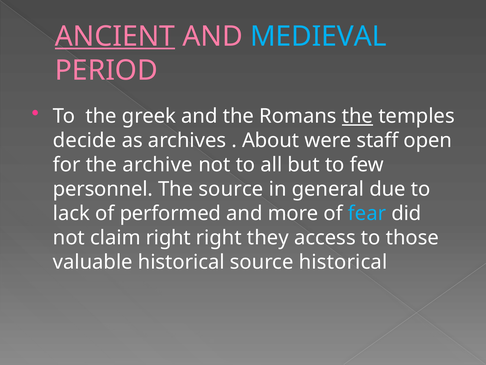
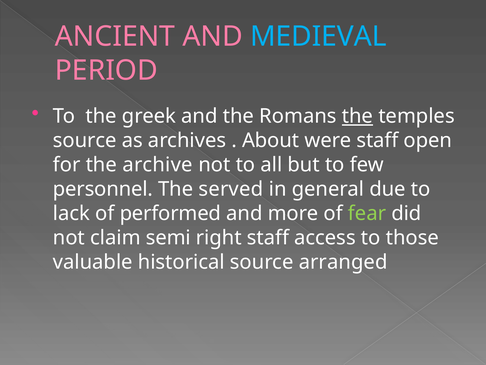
ANCIENT underline: present -> none
decide at (85, 140): decide -> source
The source: source -> served
fear colour: light blue -> light green
claim right: right -> semi
right they: they -> staff
source historical: historical -> arranged
